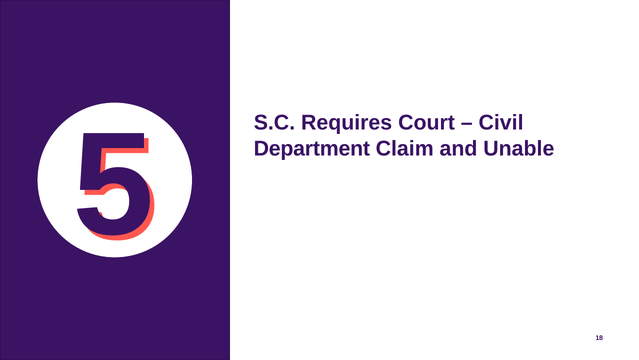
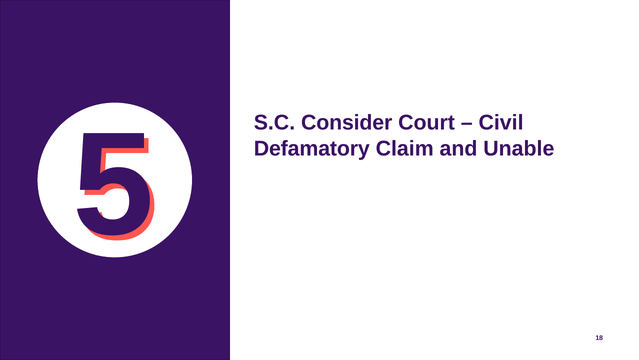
Requires: Requires -> Consider
Department: Department -> Defamatory
